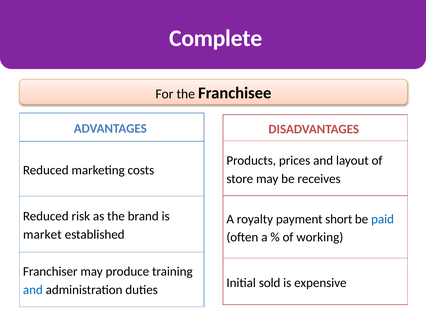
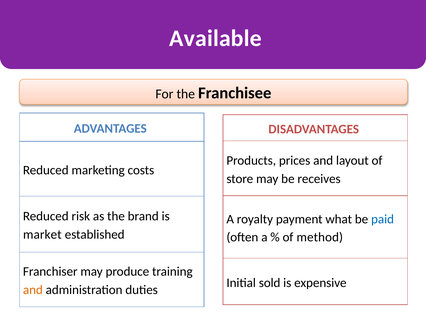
Complete: Complete -> Available
short: short -> what
working: working -> method
and at (33, 289) colour: blue -> orange
